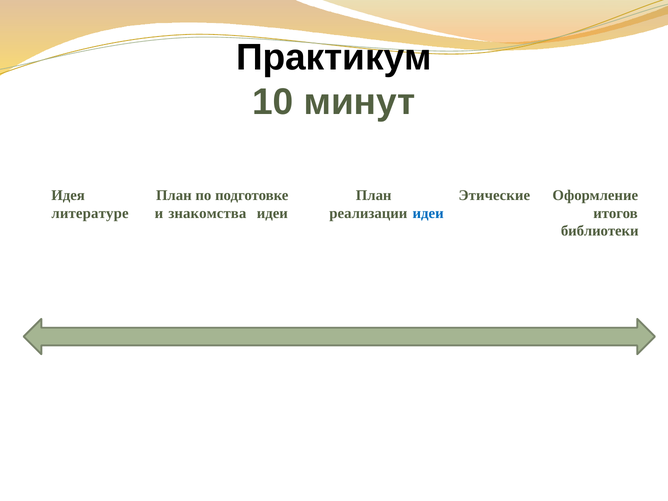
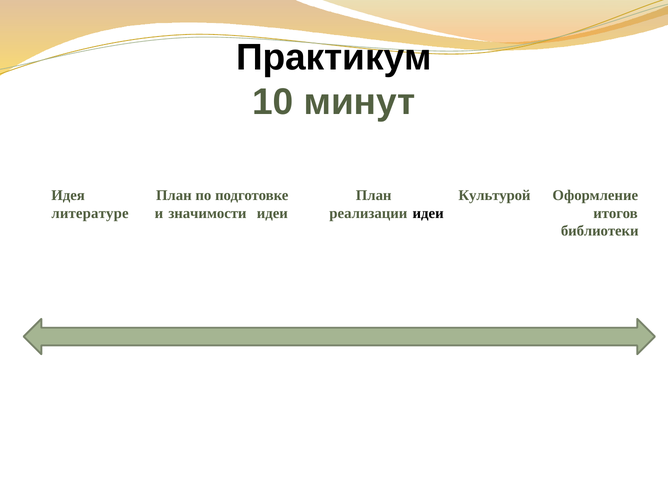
Этические: Этические -> Культурой
знакомства: знакомства -> значимости
идеи at (428, 213) colour: blue -> black
